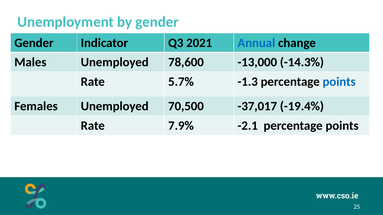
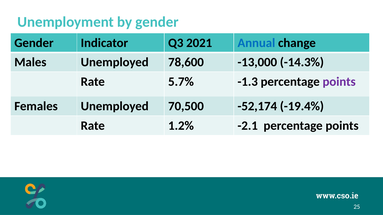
points at (339, 82) colour: blue -> purple
-37,017: -37,017 -> -52,174
7.9%: 7.9% -> 1.2%
